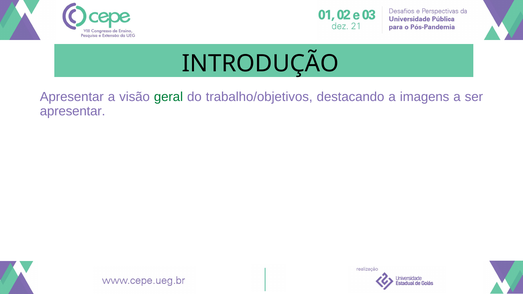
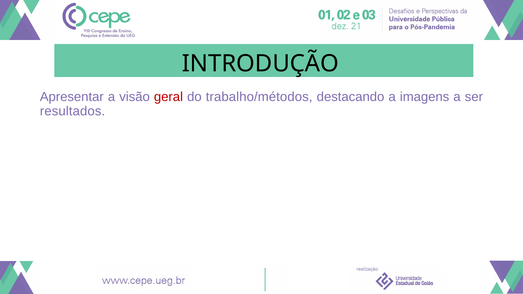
geral colour: green -> red
trabalho/objetivos: trabalho/objetivos -> trabalho/métodos
apresentar at (73, 111): apresentar -> resultados
